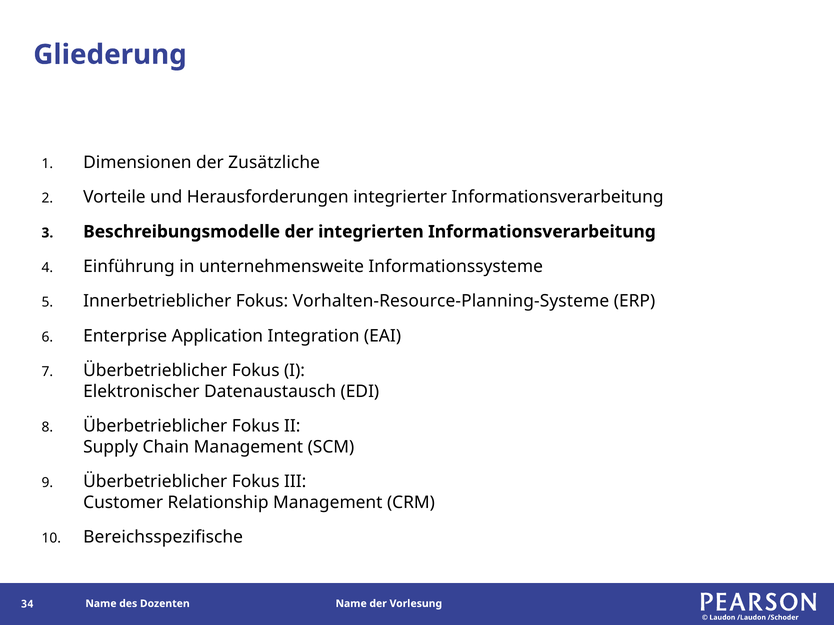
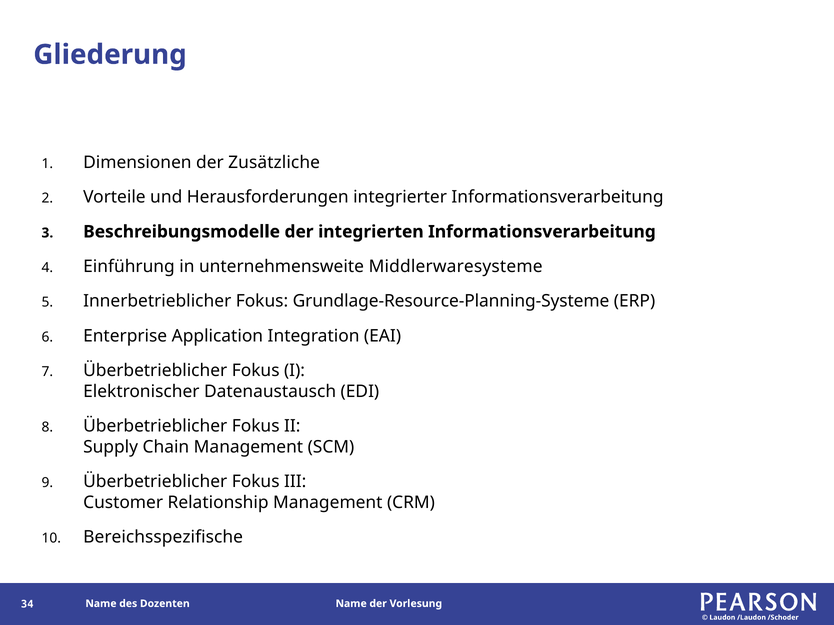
Informationssysteme: Informationssysteme -> Middlerwaresysteme
Vorhalten-Resource-Planning-Systeme: Vorhalten-Resource-Planning-Systeme -> Grundlage-Resource-Planning-Systeme
